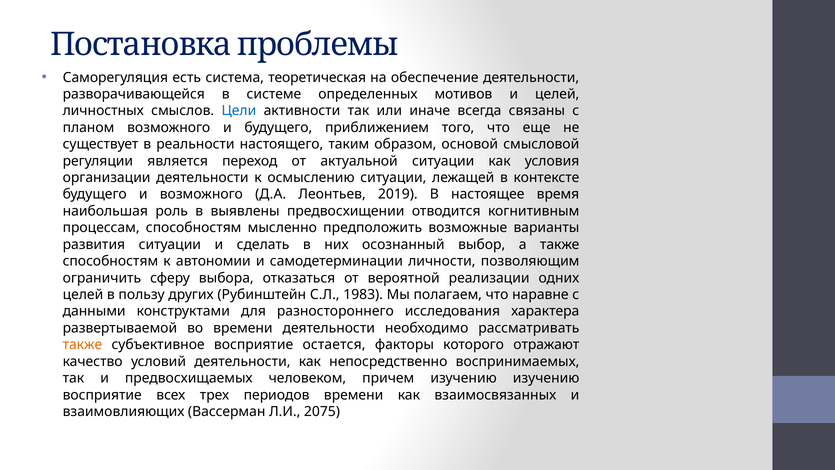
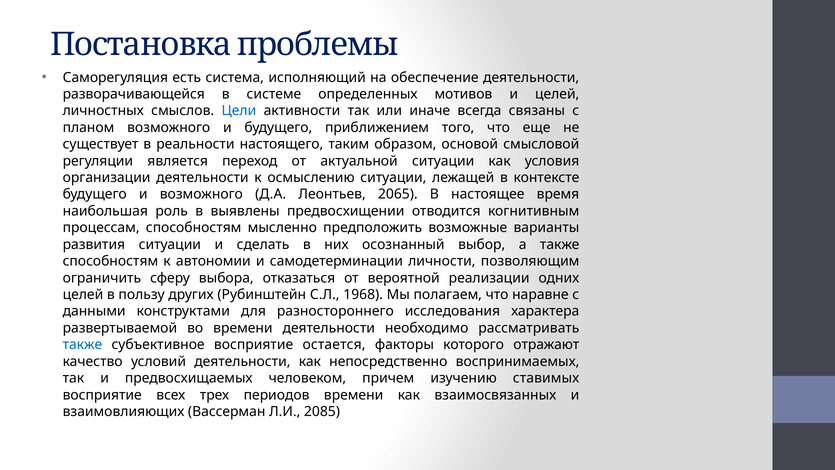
теоретическая: теоретическая -> исполняющий
2019: 2019 -> 2065
1983: 1983 -> 1968
также at (82, 345) colour: orange -> blue
изучению изучению: изучению -> ставимых
2075: 2075 -> 2085
